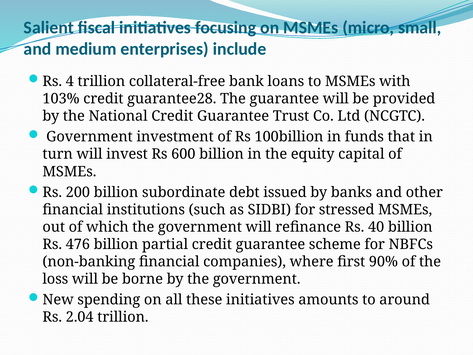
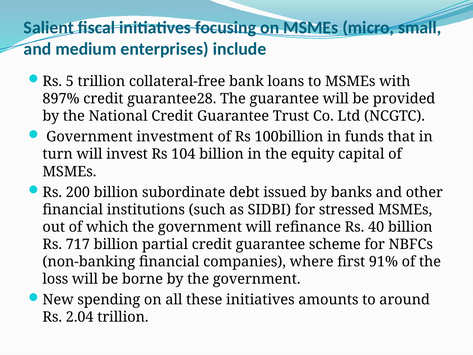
4: 4 -> 5
103%: 103% -> 897%
600: 600 -> 104
476: 476 -> 717
90%: 90% -> 91%
